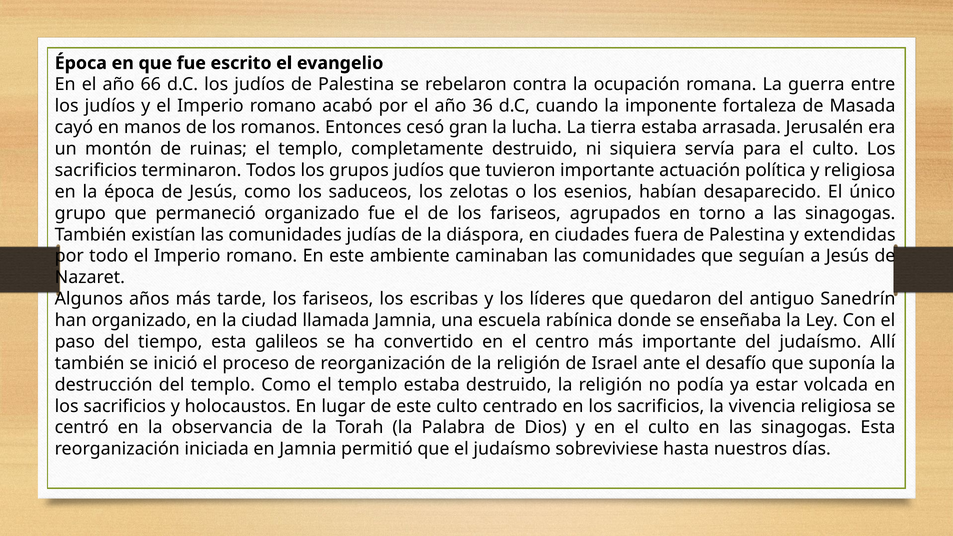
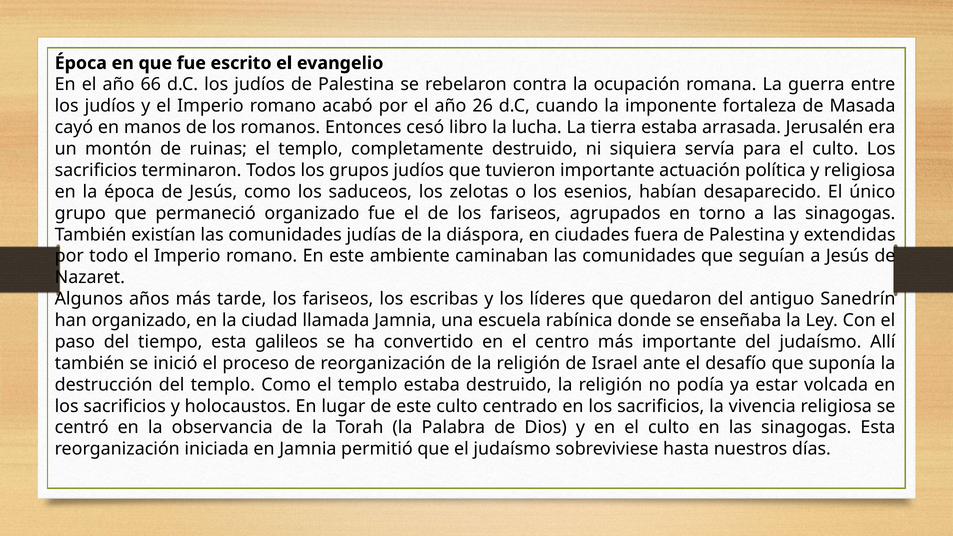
36: 36 -> 26
gran: gran -> libro
